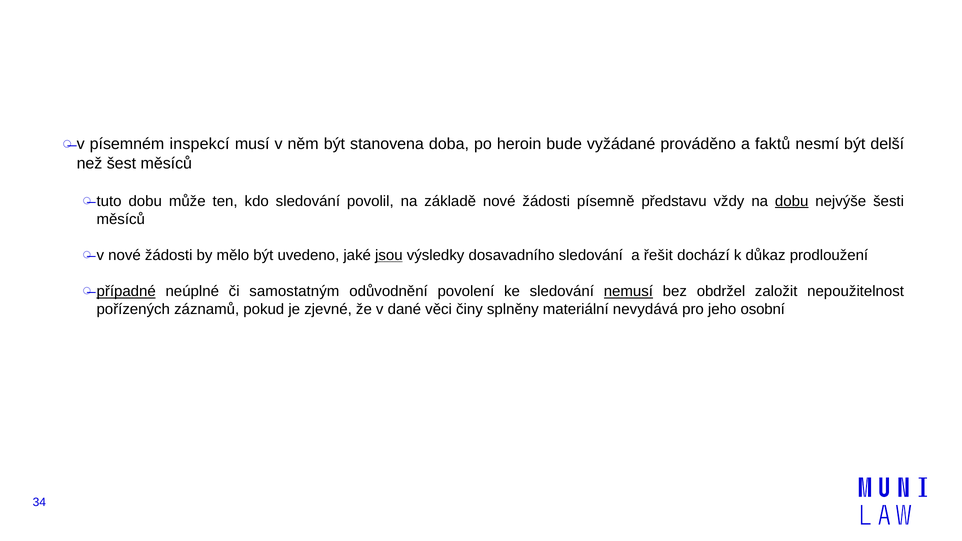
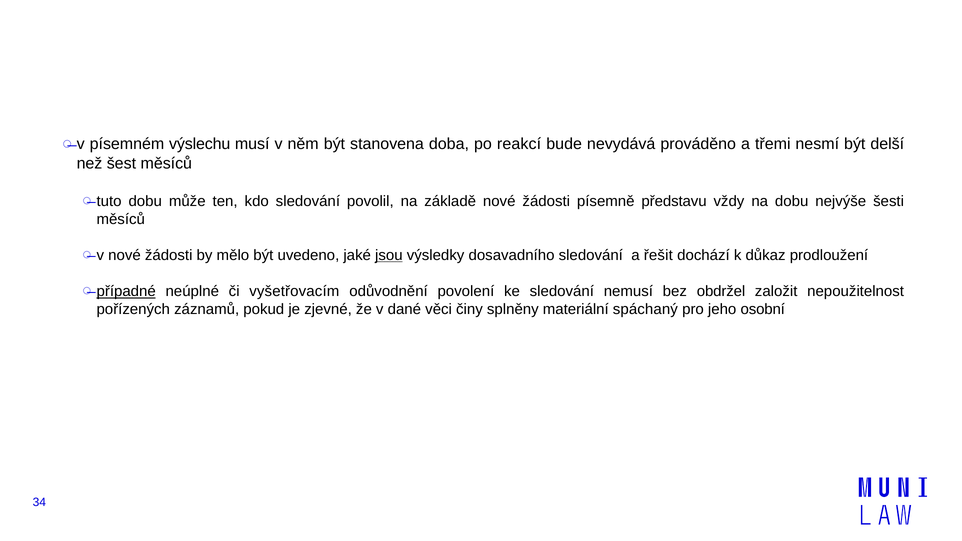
inspekcí: inspekcí -> výslechu
heroin: heroin -> reakcí
vyžádané: vyžádané -> nevydává
faktů: faktů -> třemi
dobu at (792, 201) underline: present -> none
samostatným: samostatným -> vyšetřovacím
nemusí underline: present -> none
nevydává: nevydává -> spáchaný
